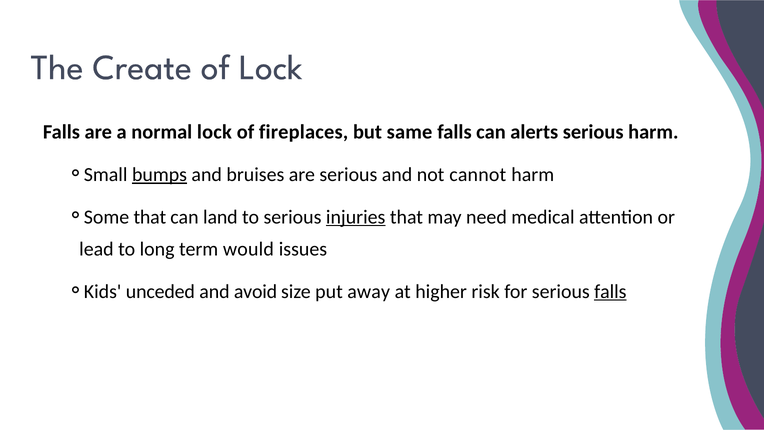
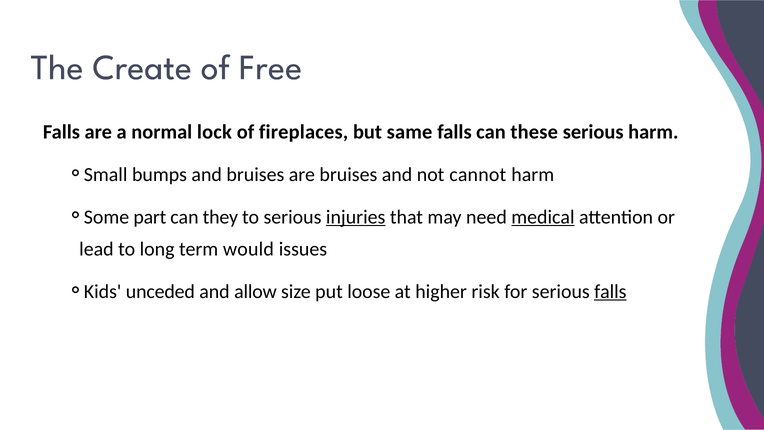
of Lock: Lock -> Free
alerts: alerts -> these
bumps underline: present -> none
are serious: serious -> bruises
Some that: that -> part
land: land -> they
medical underline: none -> present
avoid: avoid -> allow
away: away -> loose
